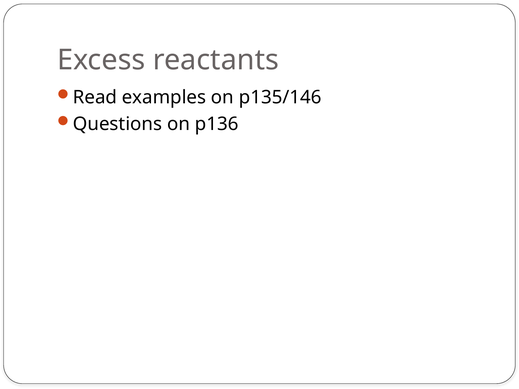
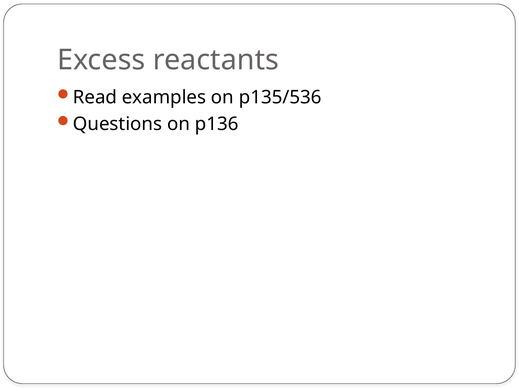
p135/146: p135/146 -> p135/536
